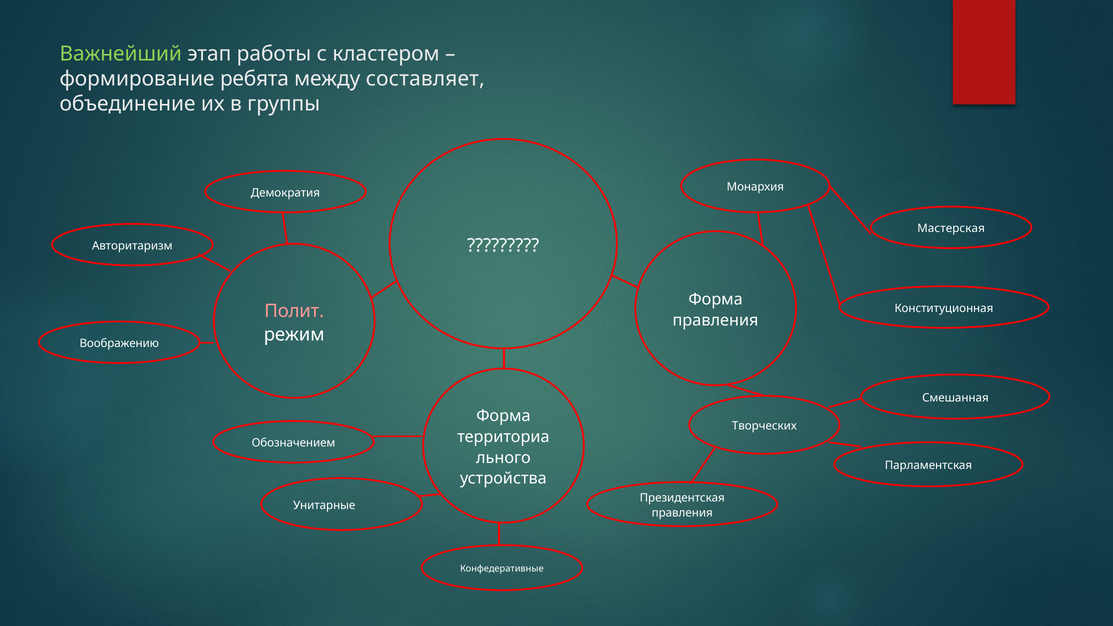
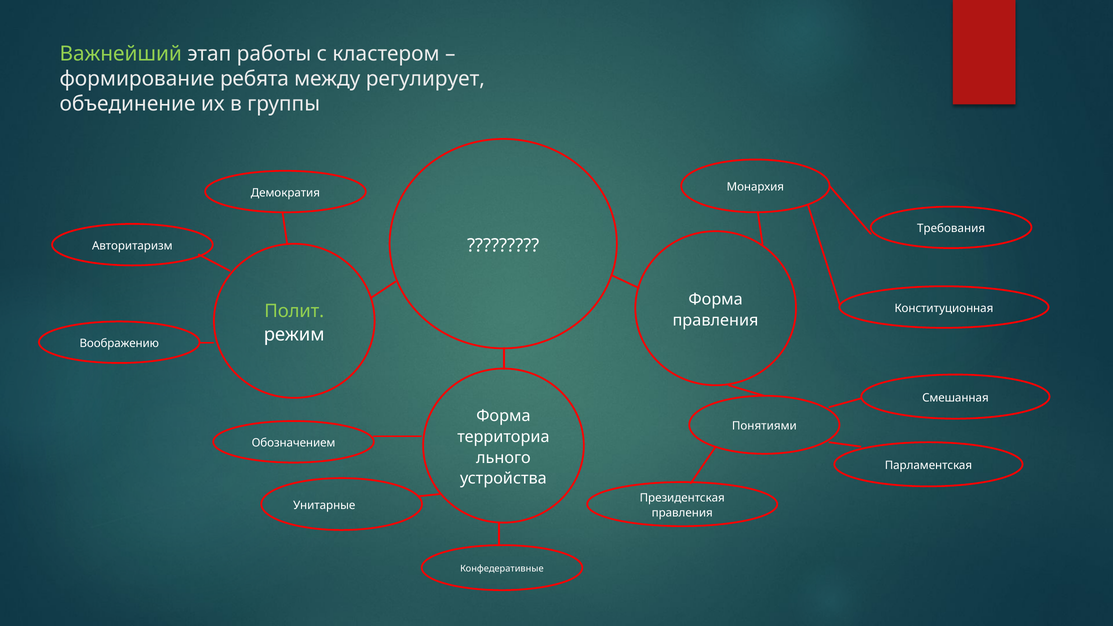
составляет: составляет -> регулирует
Мастерская: Мастерская -> Требования
Полит colour: pink -> light green
Творческих: Творческих -> Понятиями
